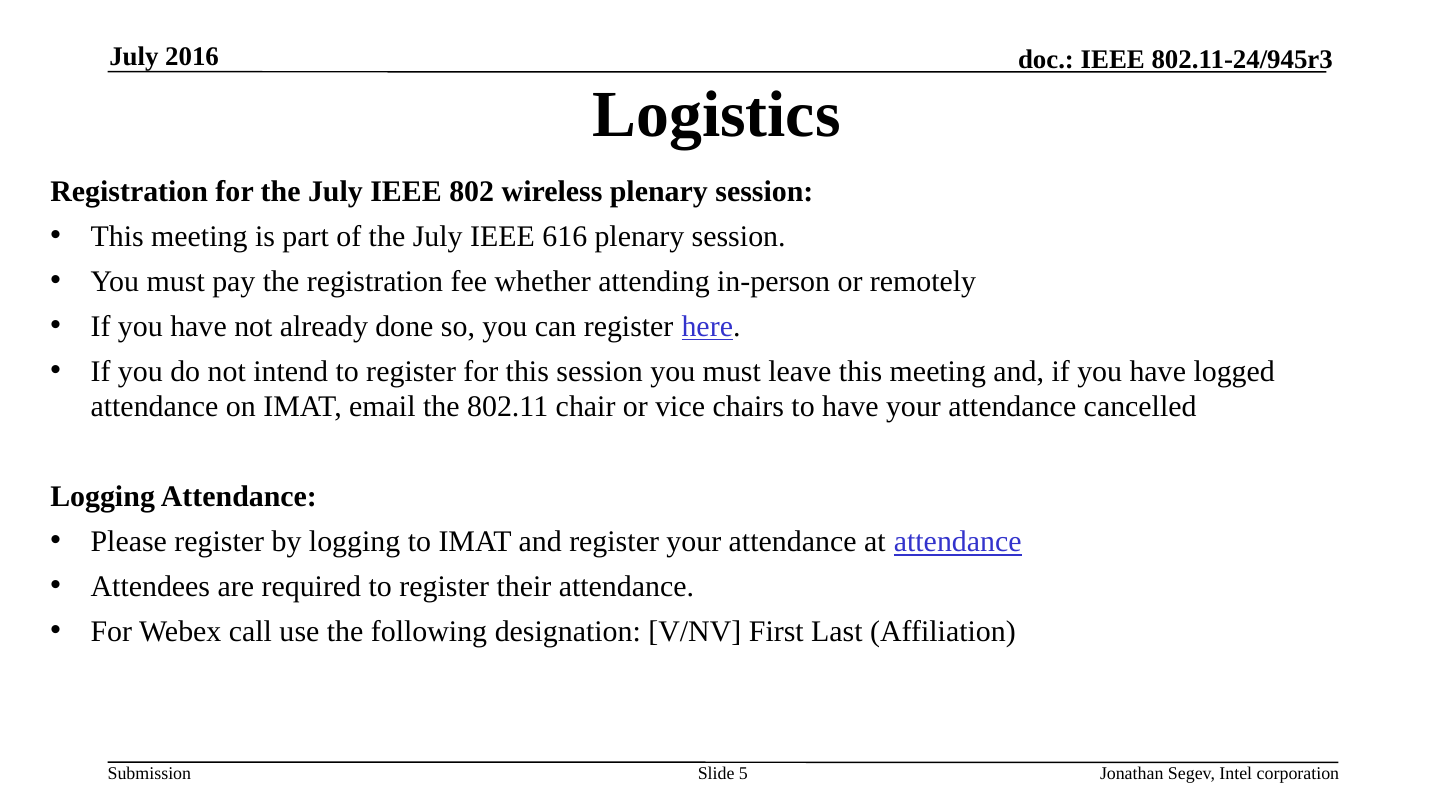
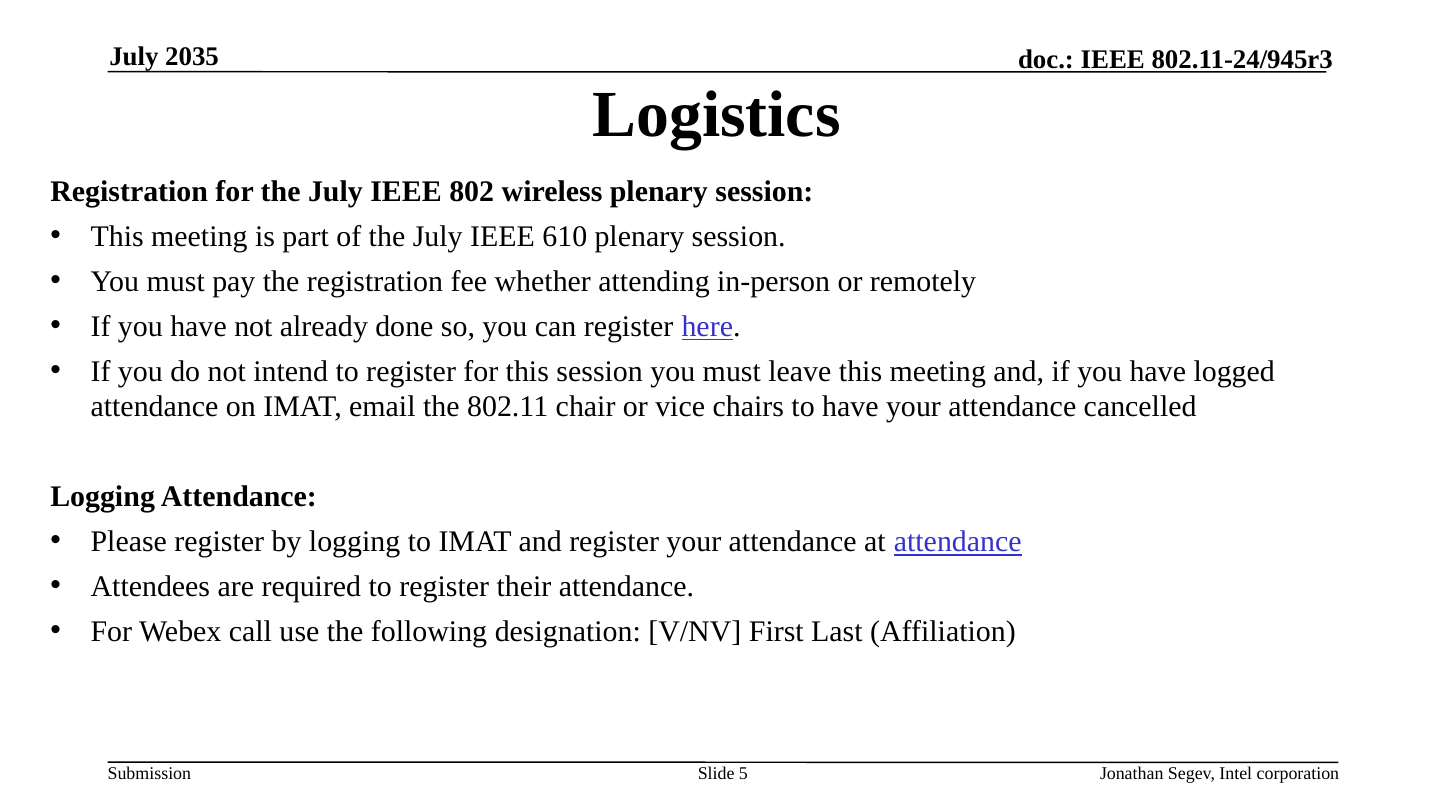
2016: 2016 -> 2035
616: 616 -> 610
